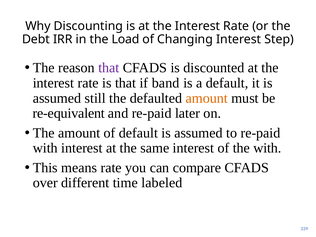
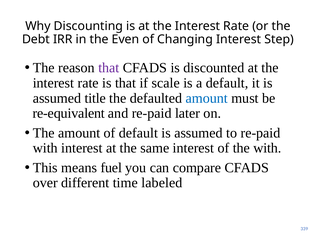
Load: Load -> Even
band: band -> scale
still: still -> title
amount at (207, 98) colour: orange -> blue
means rate: rate -> fuel
